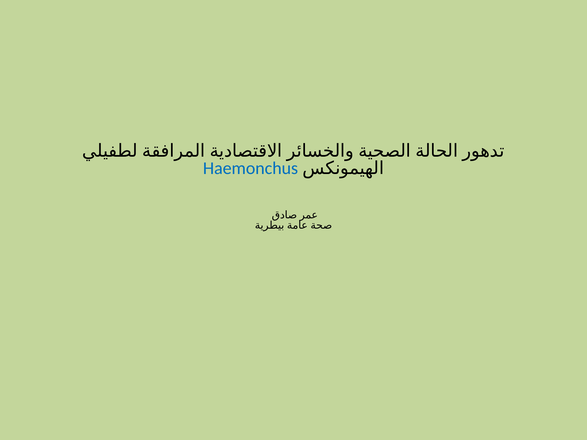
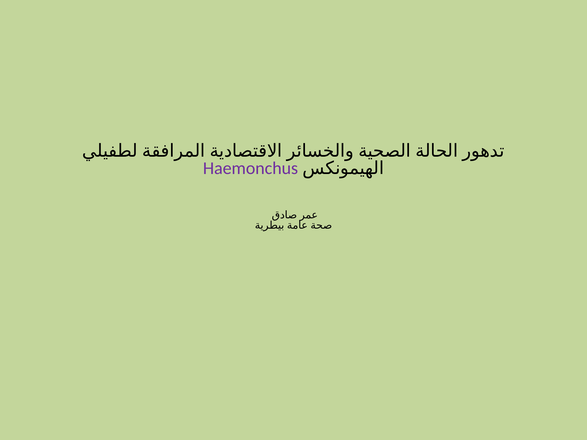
Haemonchus colour: blue -> purple
